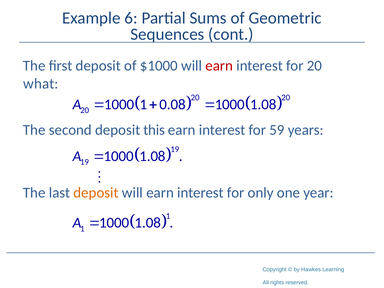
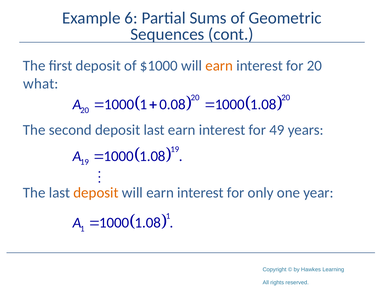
earn at (219, 66) colour: red -> orange
deposit this: this -> last
59: 59 -> 49
